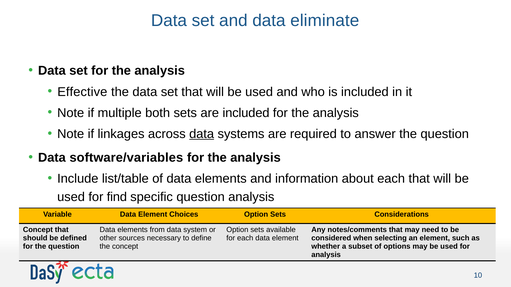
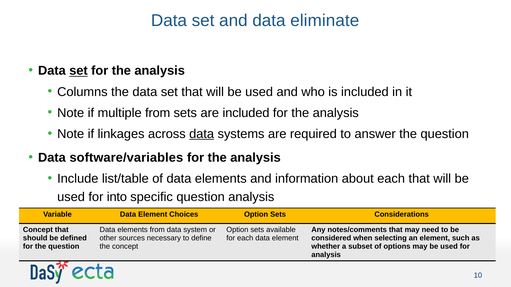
set at (78, 71) underline: none -> present
Effective: Effective -> Columns
multiple both: both -> from
find: find -> into
